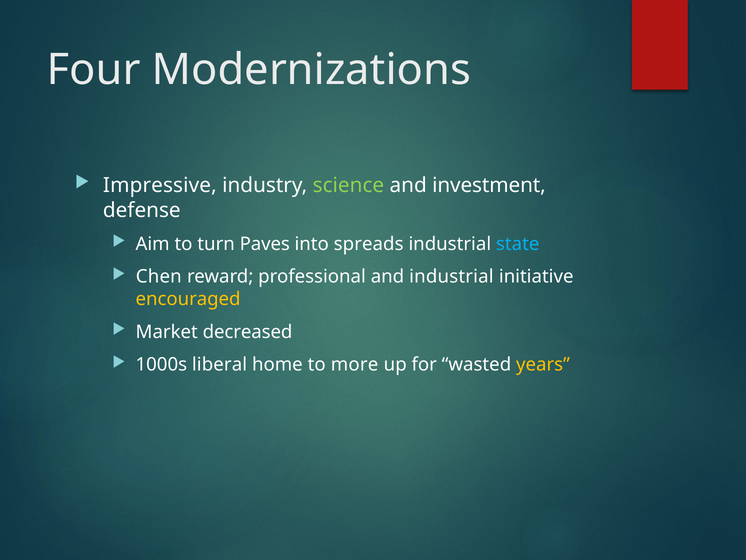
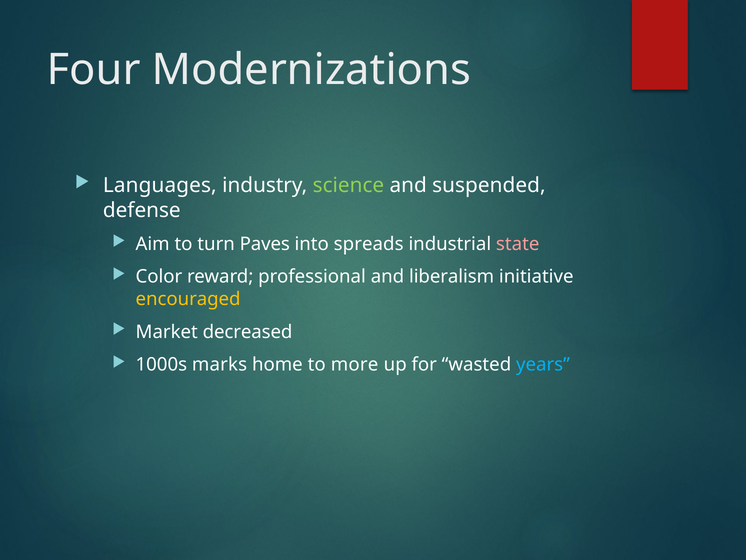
Impressive: Impressive -> Languages
investment: investment -> suspended
state colour: light blue -> pink
Chen: Chen -> Color
and industrial: industrial -> liberalism
liberal: liberal -> marks
years colour: yellow -> light blue
